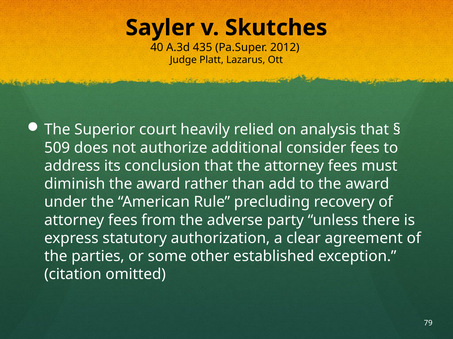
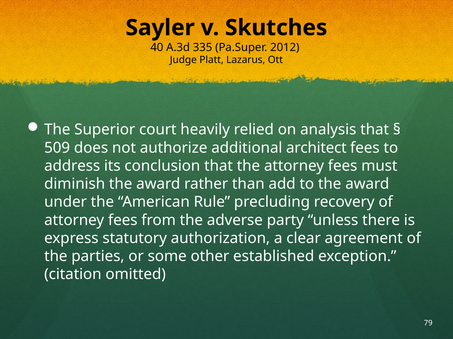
435: 435 -> 335
consider: consider -> architect
